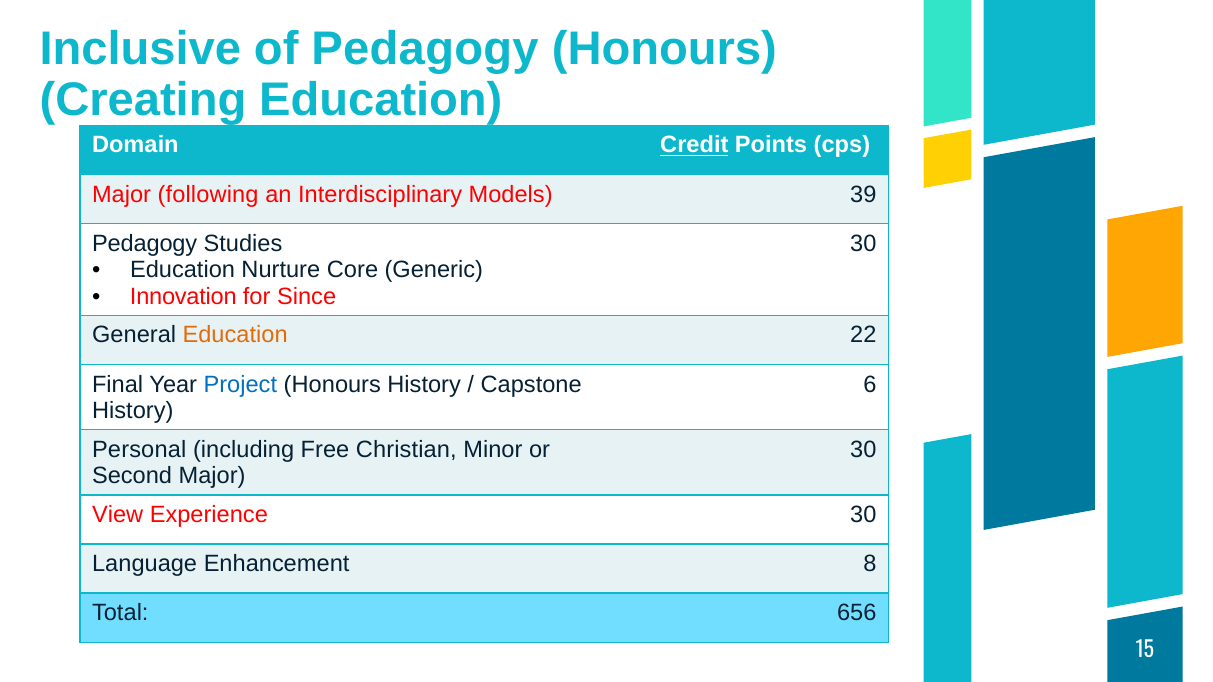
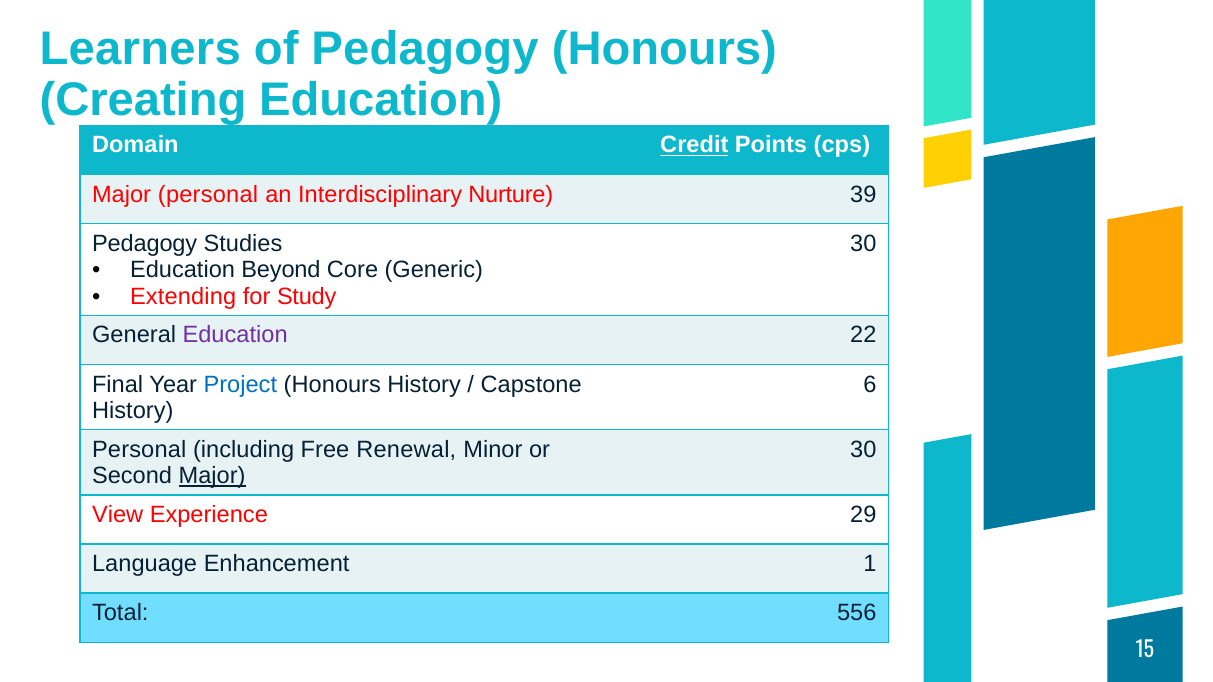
Inclusive: Inclusive -> Learners
Major following: following -> personal
Models: Models -> Nurture
Nurture: Nurture -> Beyond
Innovation: Innovation -> Extending
Since: Since -> Study
Education at (235, 335) colour: orange -> purple
Christian: Christian -> Renewal
Major at (212, 476) underline: none -> present
Experience 30: 30 -> 29
8: 8 -> 1
656: 656 -> 556
